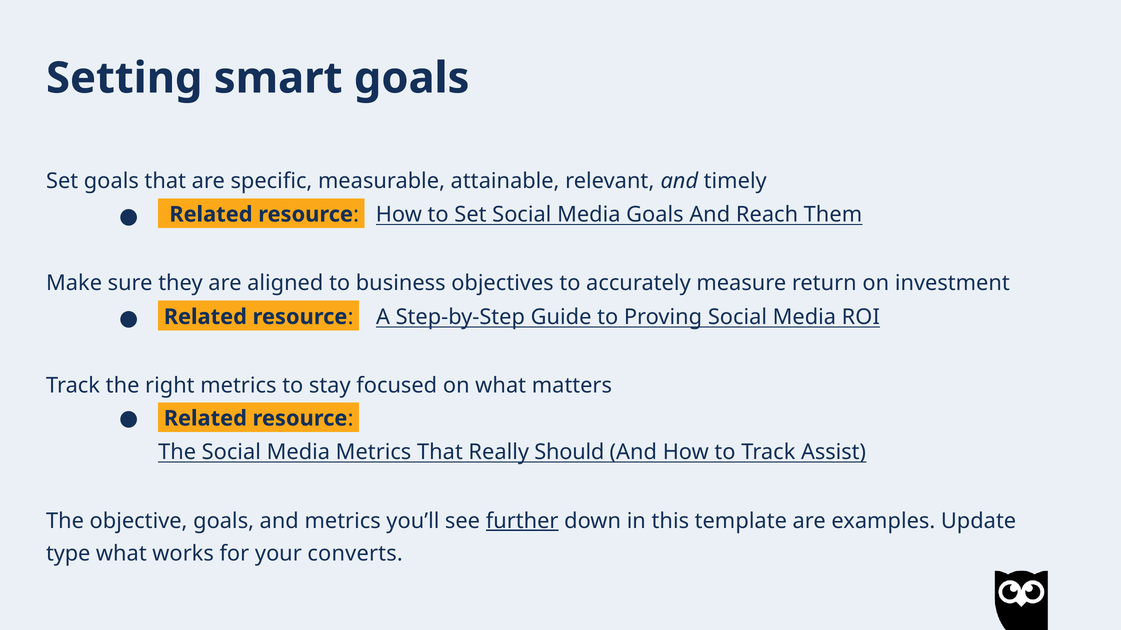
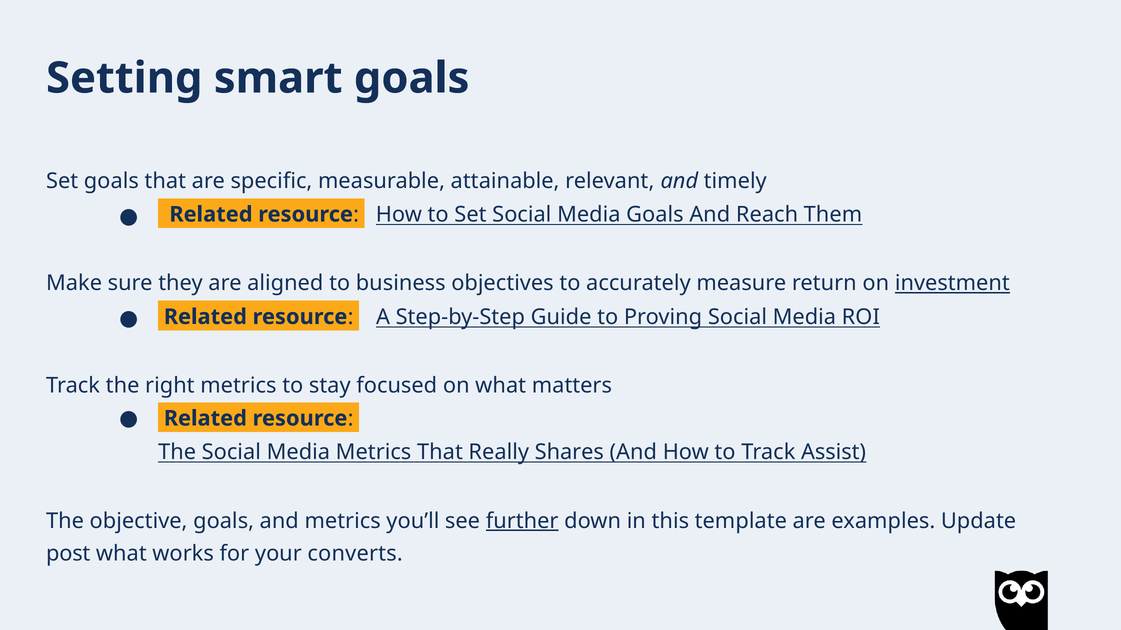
investment underline: none -> present
Should: Should -> Shares
type: type -> post
